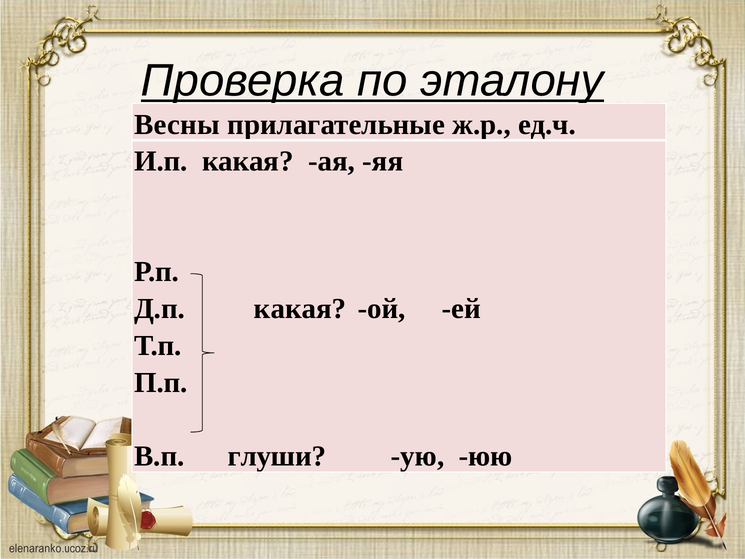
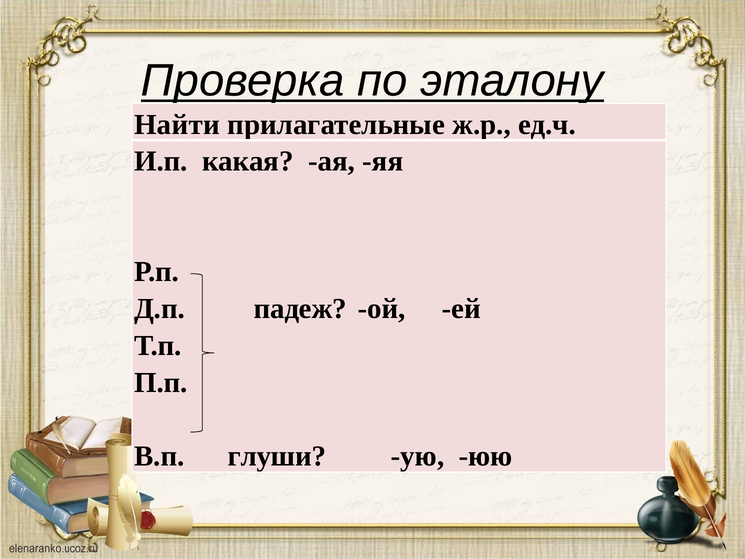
Весны: Весны -> Найти
Д.п какая: какая -> падеж
